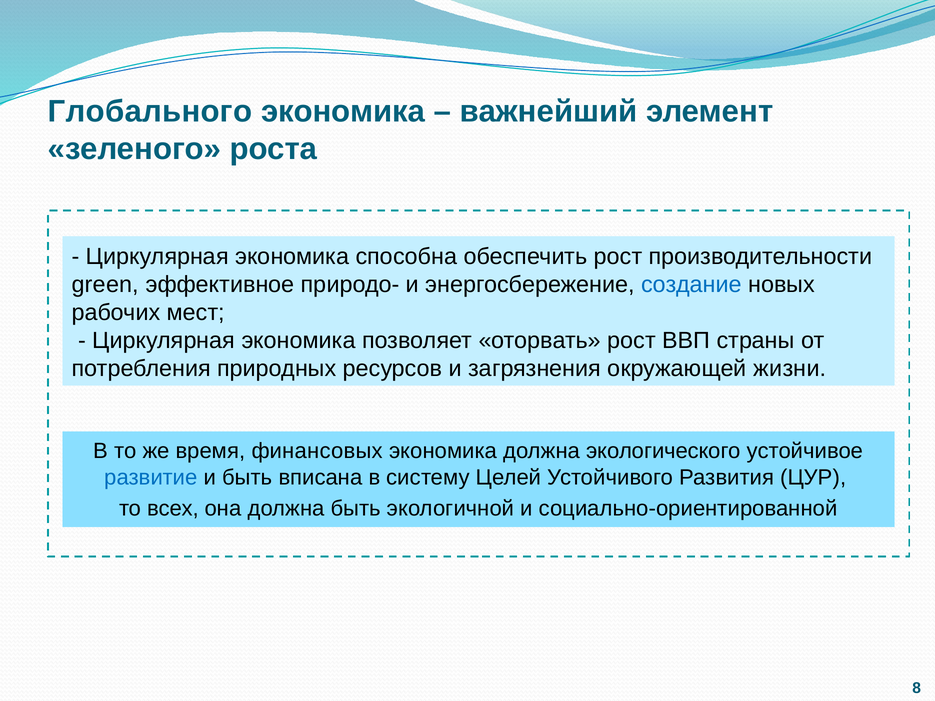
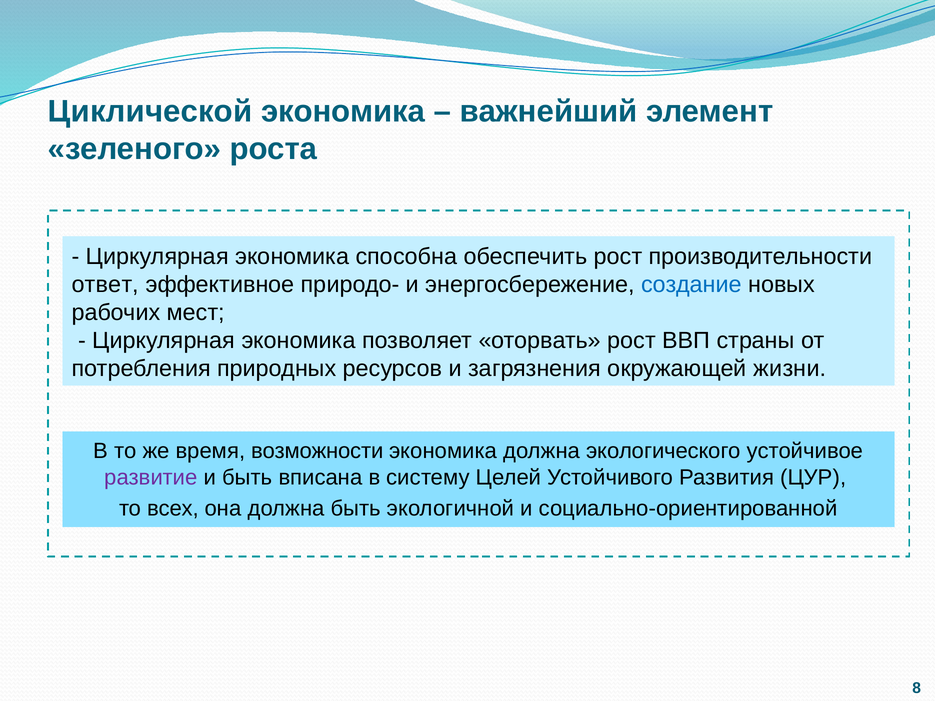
Глобального: Глобального -> Циклической
green: green -> ответ
финансовых: финансовых -> возможности
развитие colour: blue -> purple
